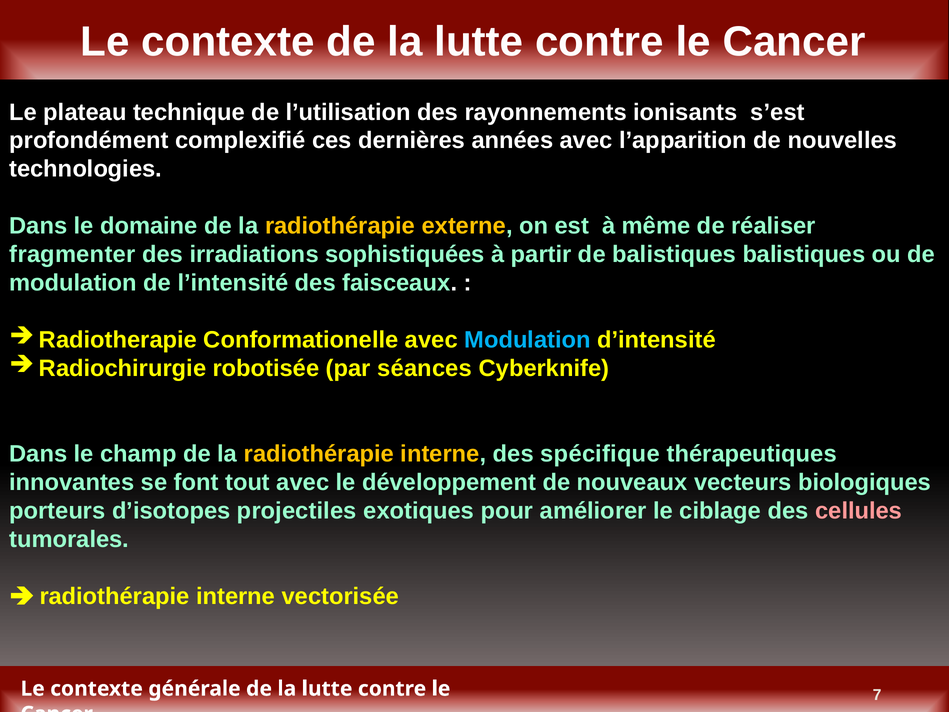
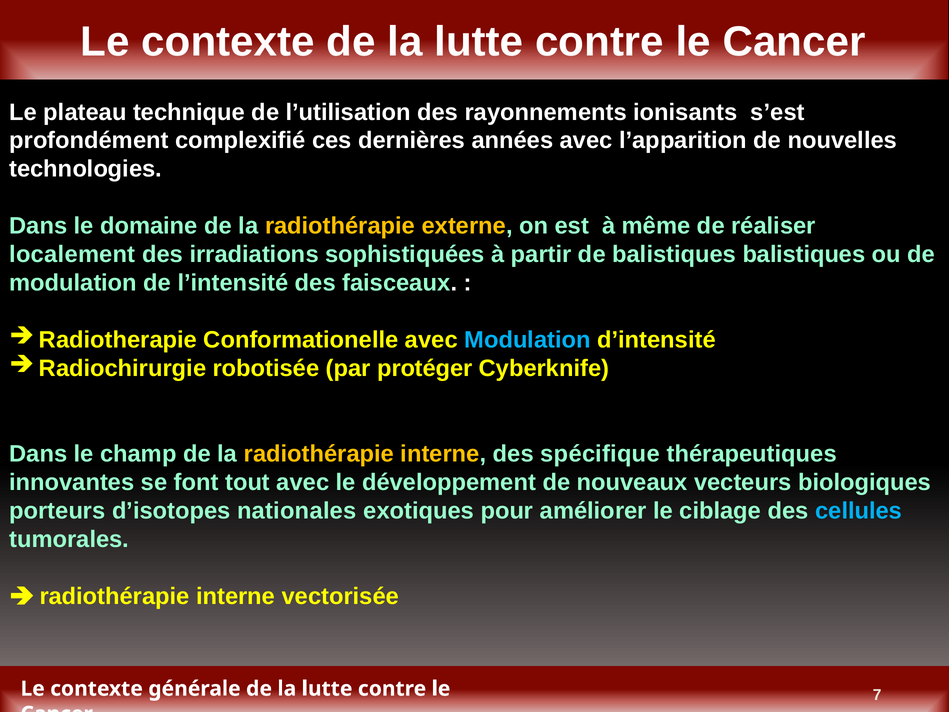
fragmenter: fragmenter -> localement
séances: séances -> protéger
projectiles: projectiles -> nationales
cellules colour: pink -> light blue
